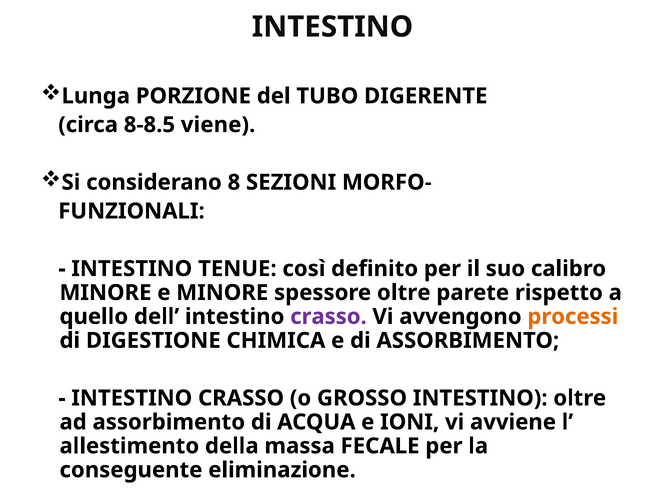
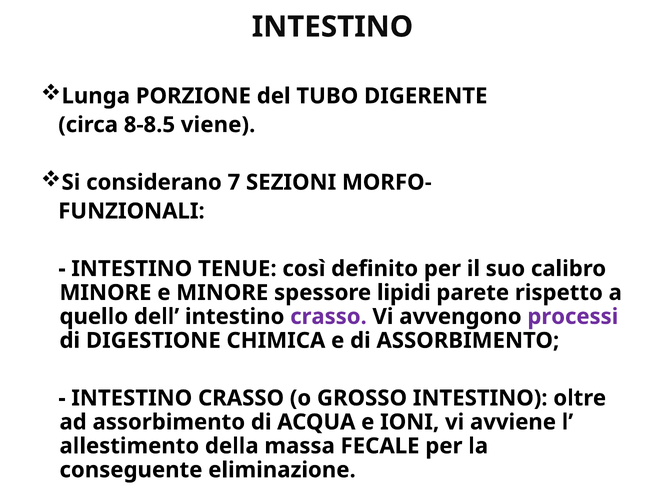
8: 8 -> 7
spessore oltre: oltre -> lipidi
processi colour: orange -> purple
